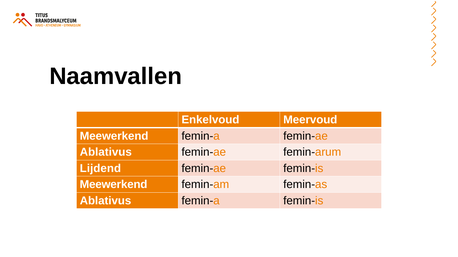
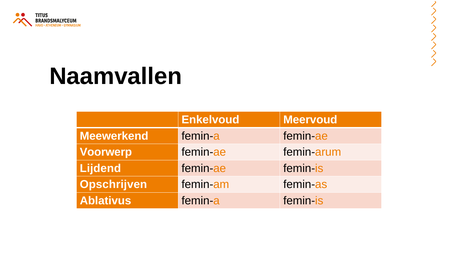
Ablativus at (106, 153): Ablativus -> Voorwerp
Meewerkend at (114, 185): Meewerkend -> Opschrijven
